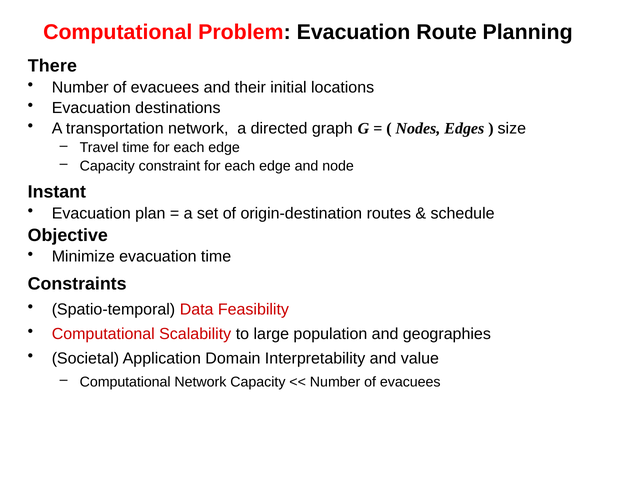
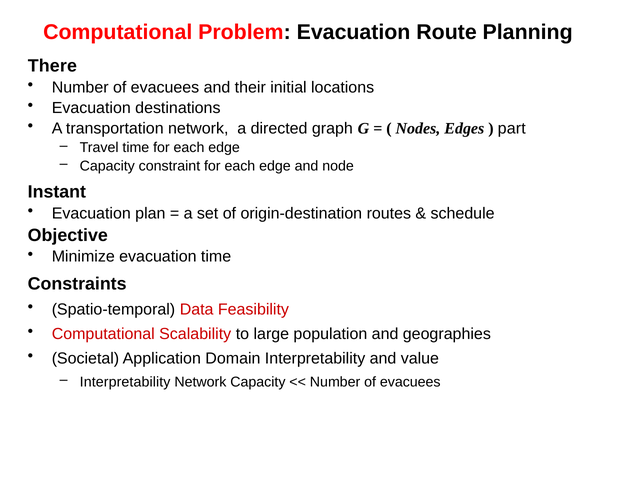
size: size -> part
Computational at (125, 382): Computational -> Interpretability
